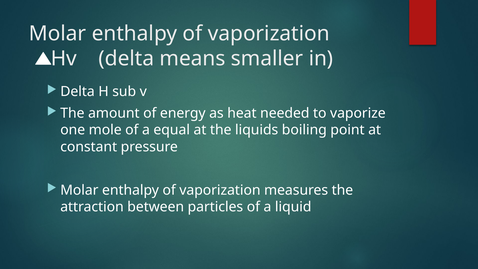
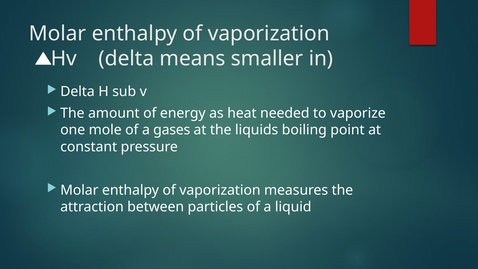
equal: equal -> gases
